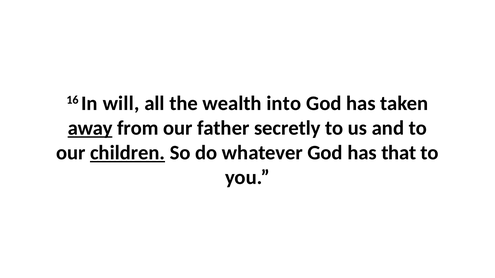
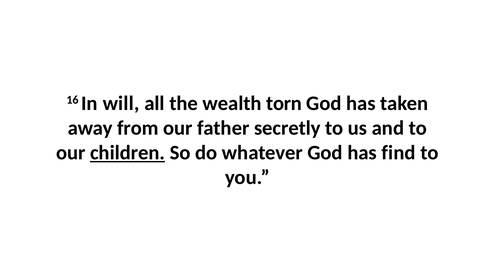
into: into -> torn
away underline: present -> none
that: that -> find
